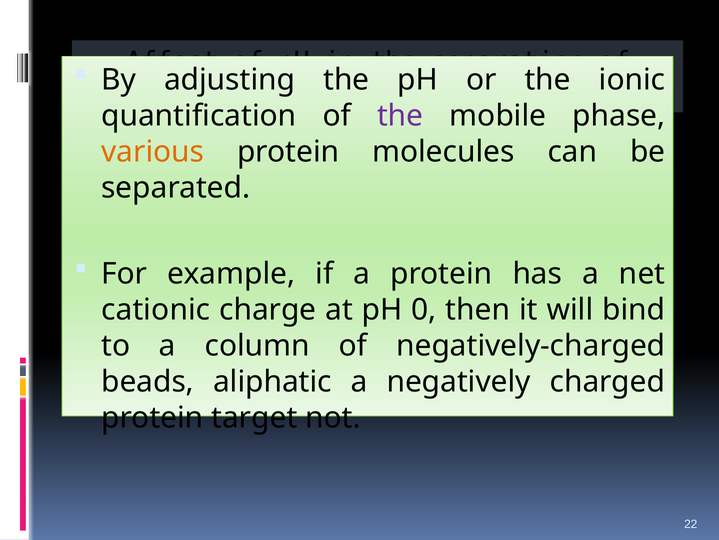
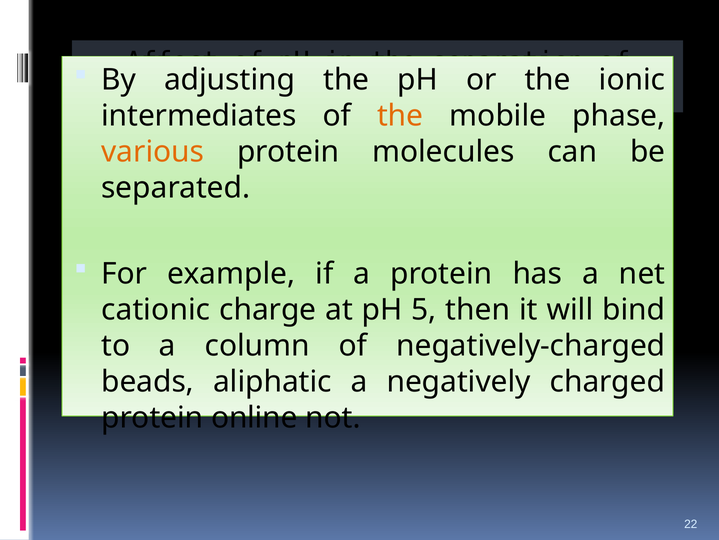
quantification: quantification -> intermediates
the at (400, 116) colour: purple -> orange
0: 0 -> 5
target: target -> online
